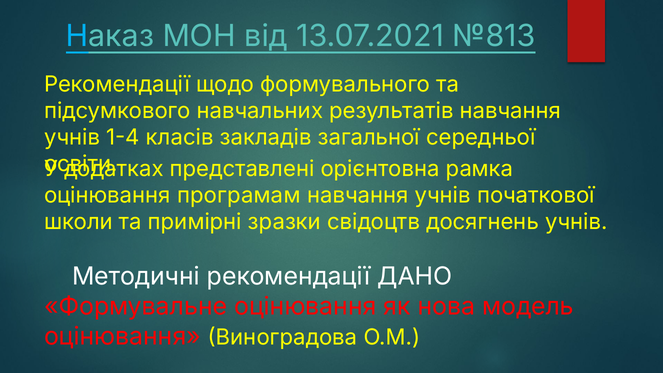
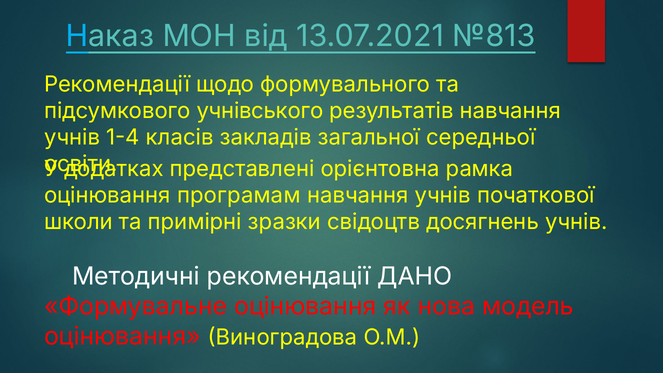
навчальних: навчальних -> учнівського
